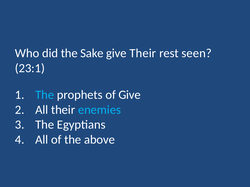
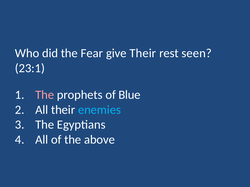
Sake: Sake -> Fear
The at (45, 95) colour: light blue -> pink
of Give: Give -> Blue
